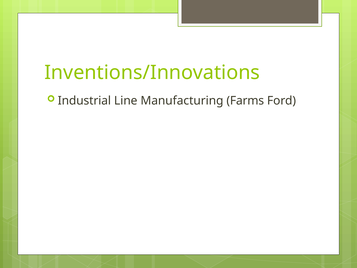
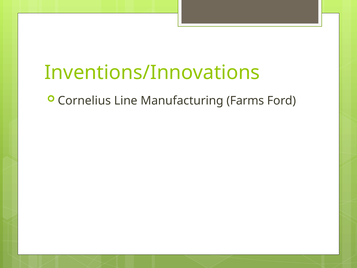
Industrial: Industrial -> Cornelius
